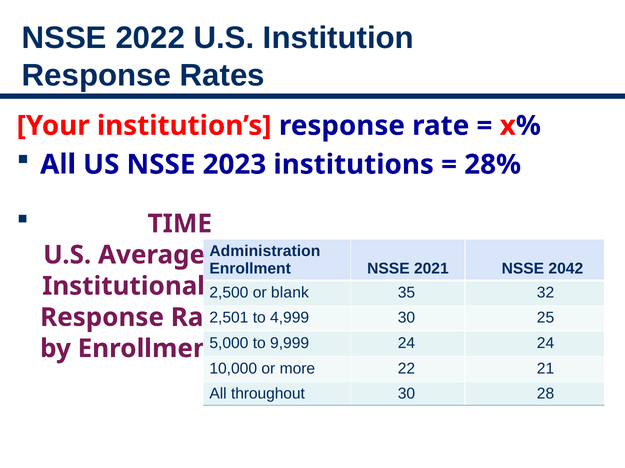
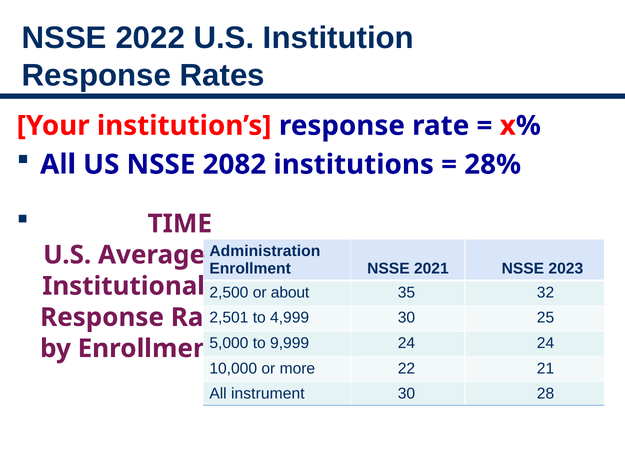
2023: 2023 -> 2082
2042: 2042 -> 2023
blank: blank -> about
throughout: throughout -> instrument
